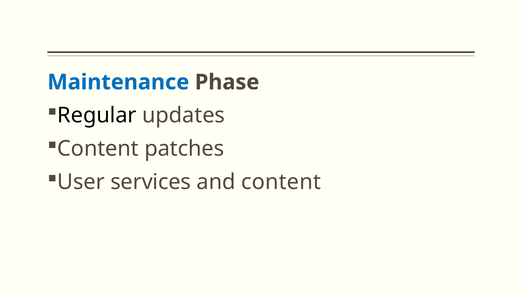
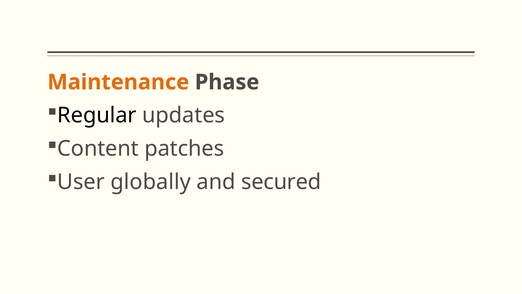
Maintenance colour: blue -> orange
services: services -> globally
and content: content -> secured
